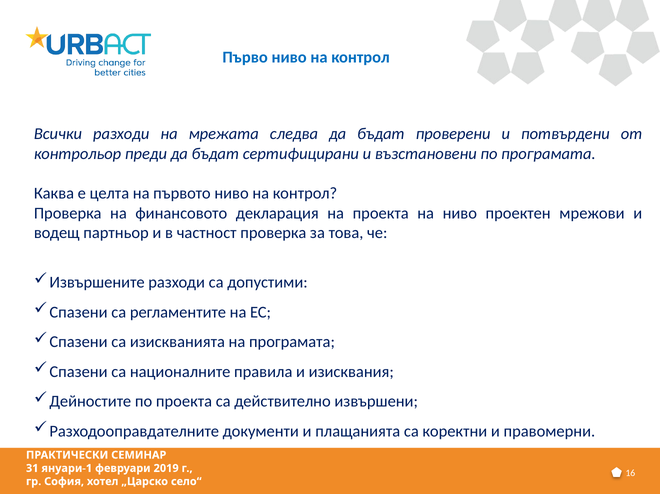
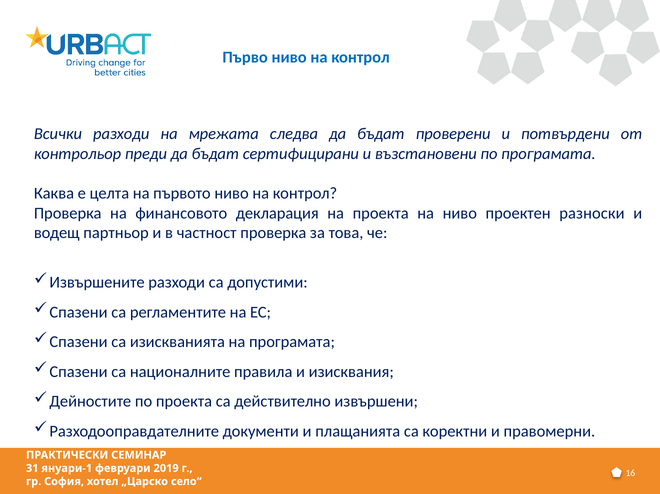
мрежови: мрежови -> разноски
